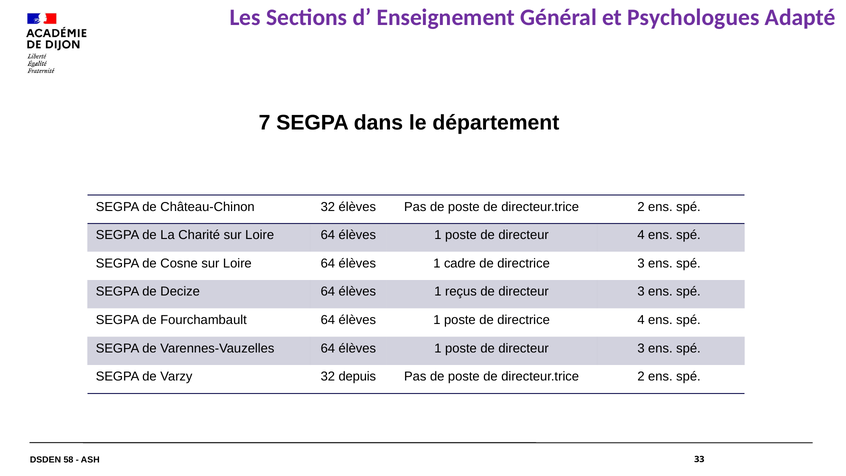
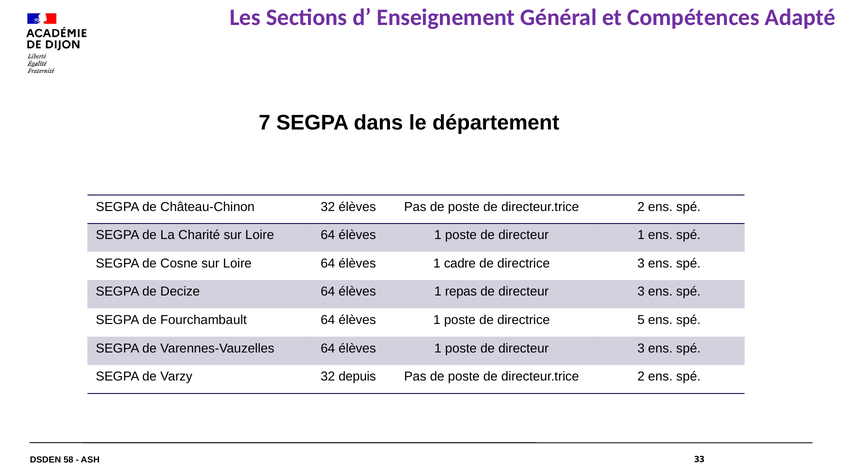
Psychologues: Psychologues -> Compétences
directeur 4: 4 -> 1
reçus: reçus -> repas
directrice 4: 4 -> 5
